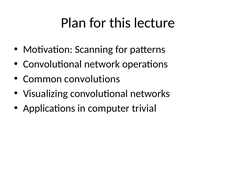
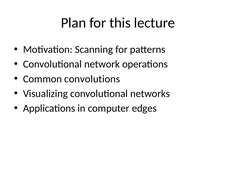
trivial: trivial -> edges
